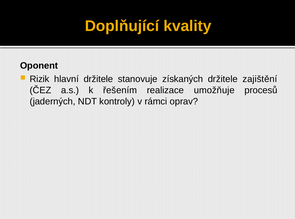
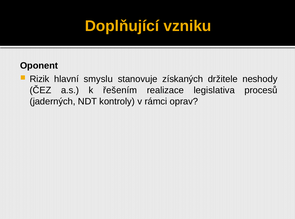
kvality: kvality -> vzniku
hlavní držitele: držitele -> smyslu
zajištění: zajištění -> neshody
umožňuje: umožňuje -> legislativa
